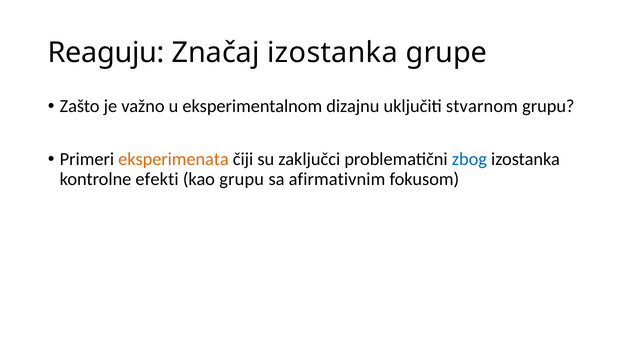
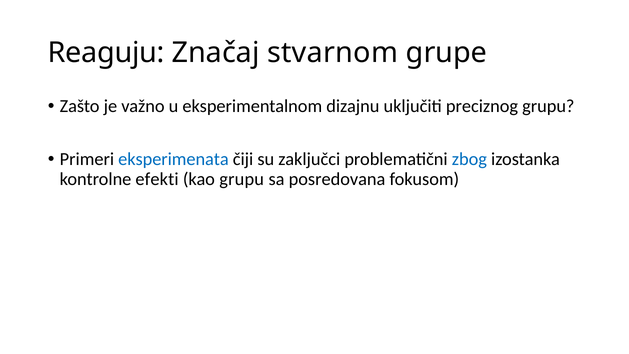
Značaj izostanka: izostanka -> stvarnom
stvarnom: stvarnom -> preciznog
eksperimenata colour: orange -> blue
afirmativnim: afirmativnim -> posredovana
